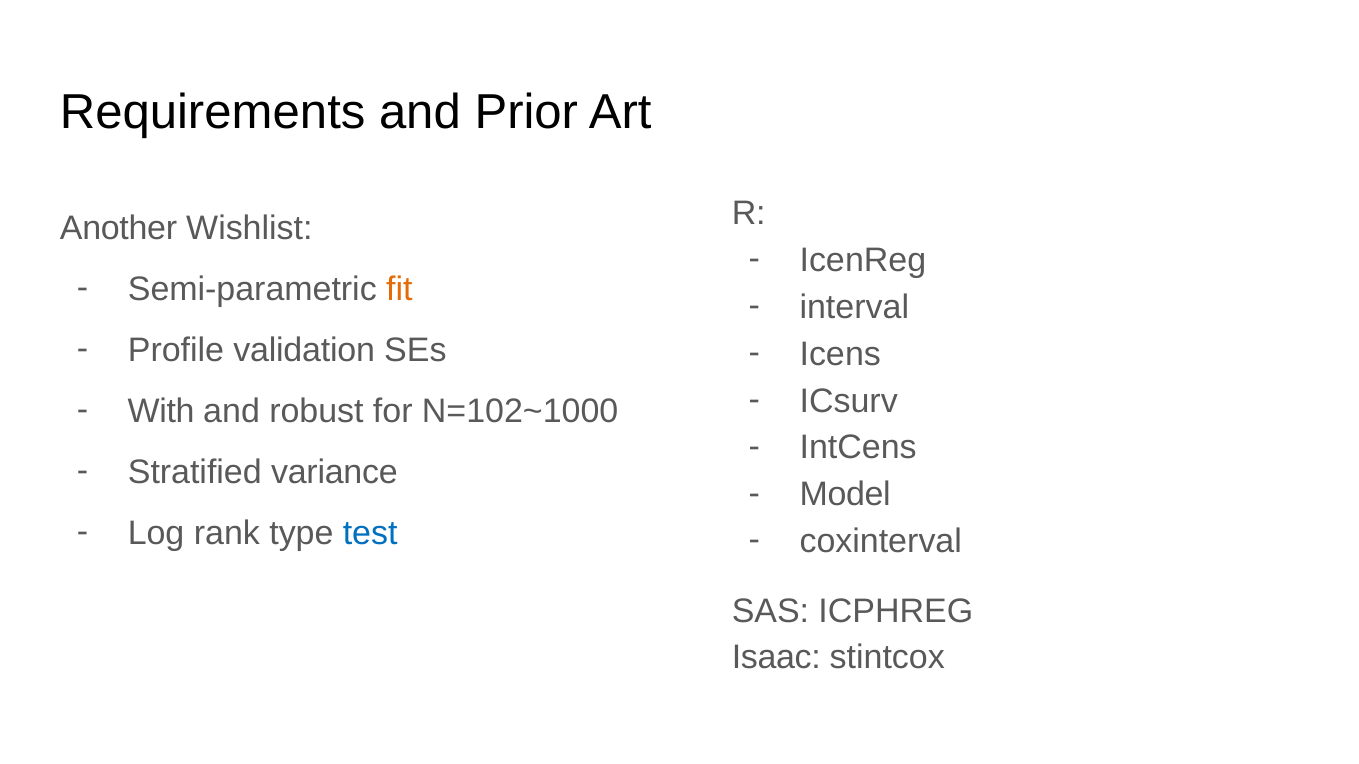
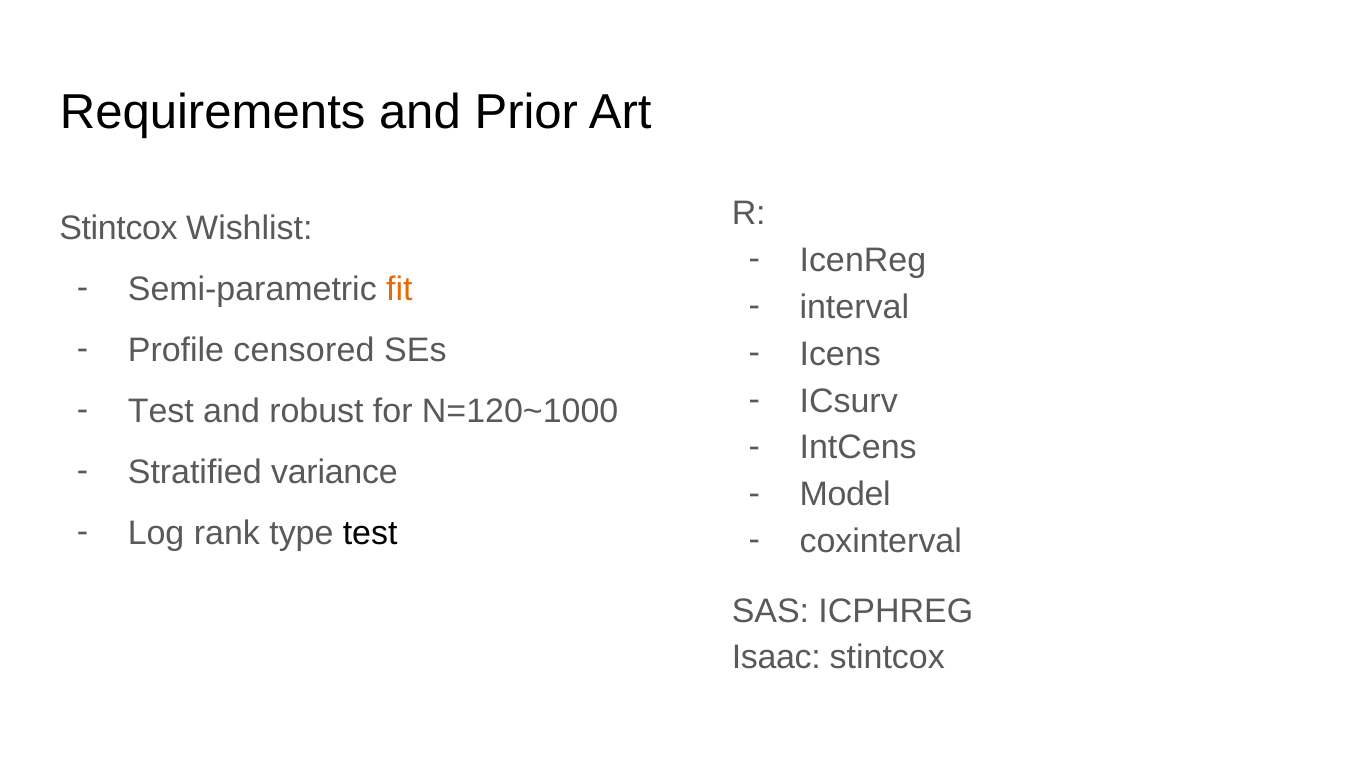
Another at (119, 228): Another -> Stintcox
validation: validation -> censored
With at (161, 411): With -> Test
N=102~1000: N=102~1000 -> N=120~1000
test at (370, 534) colour: blue -> black
